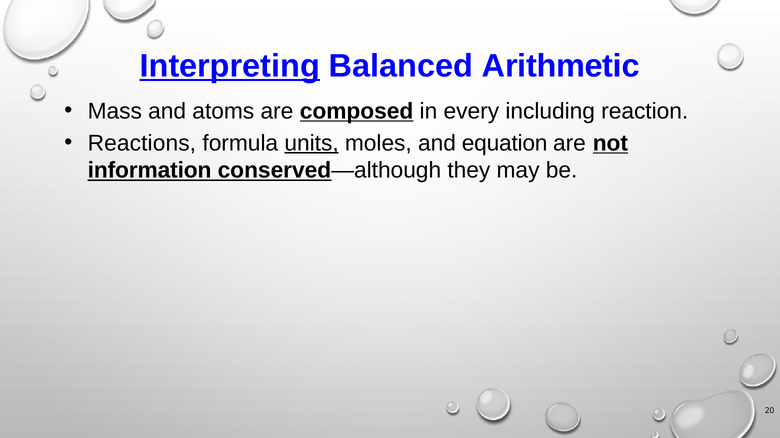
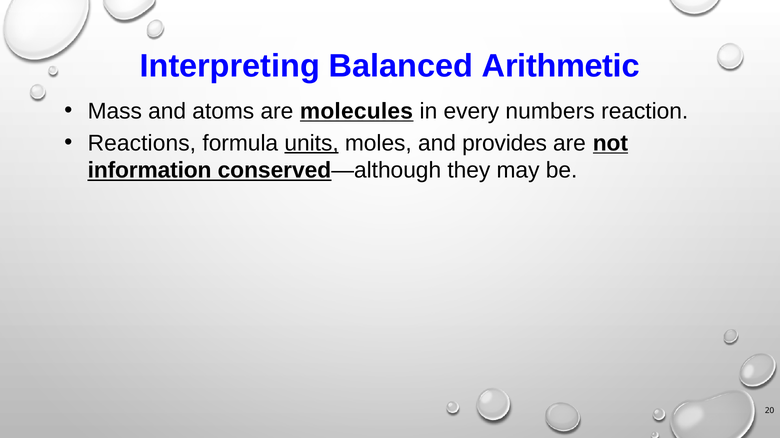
Interpreting underline: present -> none
composed: composed -> molecules
including: including -> numbers
equation: equation -> provides
